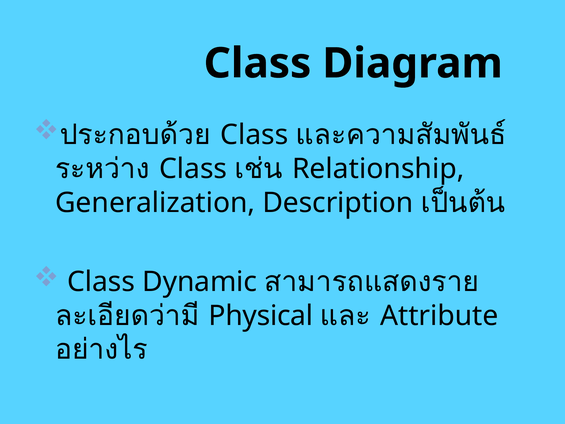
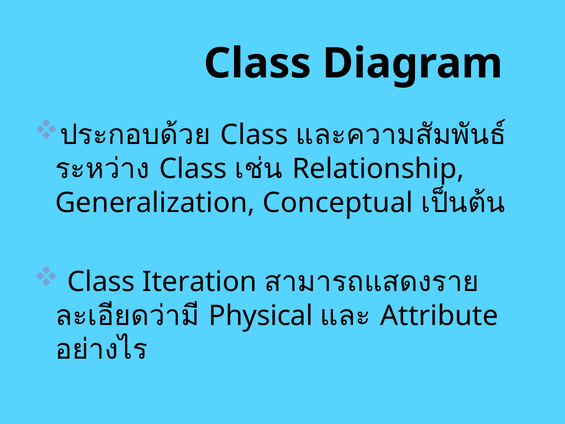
Description: Description -> Conceptual
Dynamic: Dynamic -> Iteration
